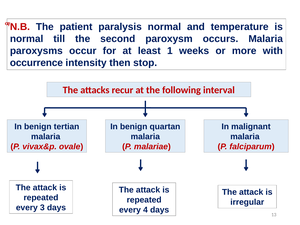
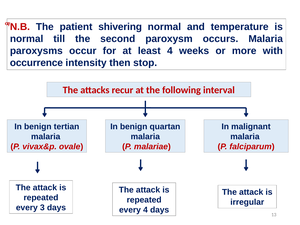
paralysis: paralysis -> shivering
least 1: 1 -> 4
